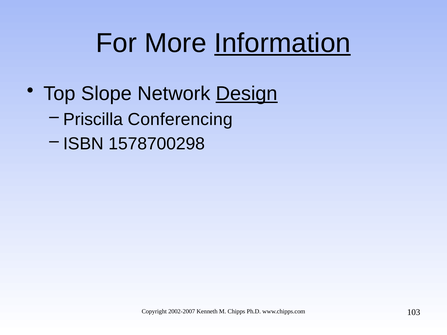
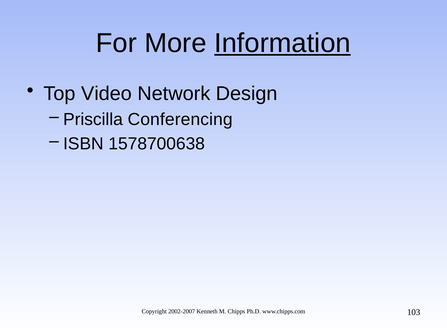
Slope: Slope -> Video
Design underline: present -> none
1578700298: 1578700298 -> 1578700638
